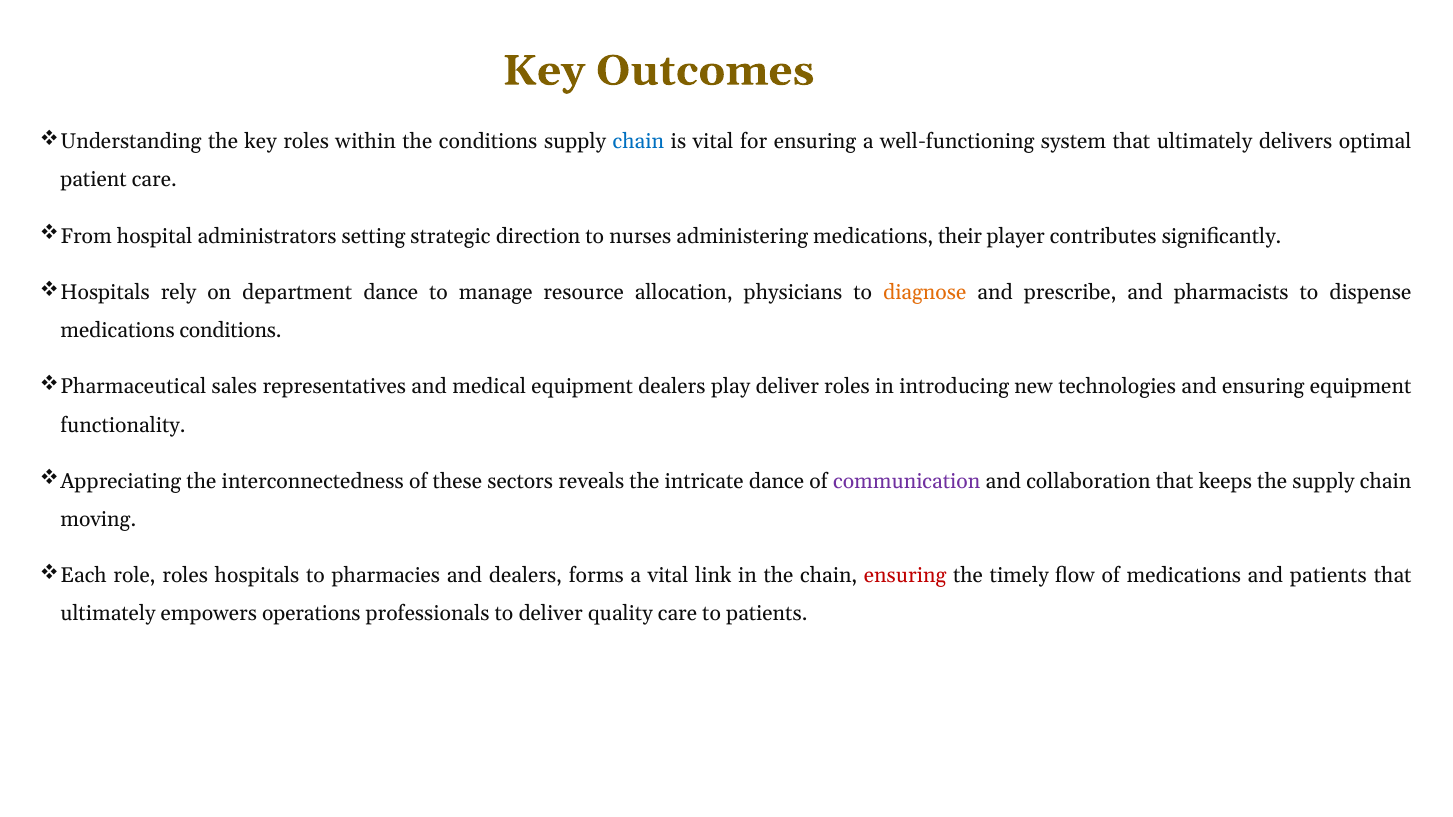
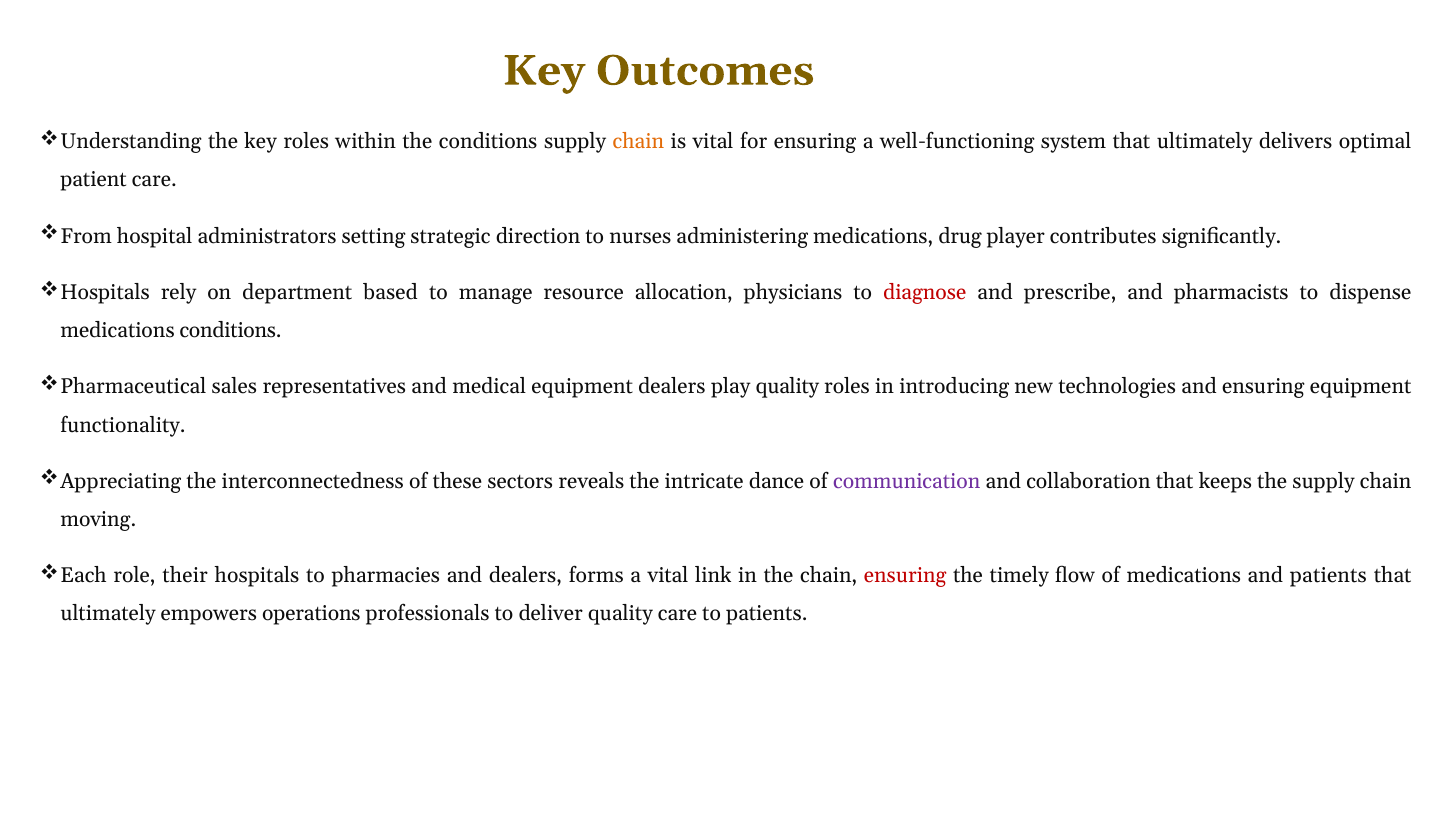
chain at (638, 142) colour: blue -> orange
their: their -> drug
department dance: dance -> based
diagnose colour: orange -> red
play deliver: deliver -> quality
role roles: roles -> their
